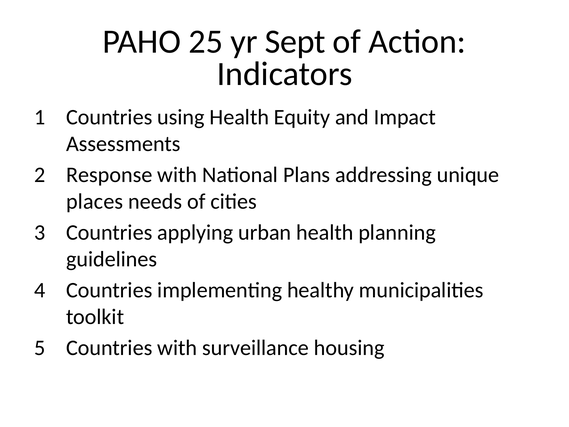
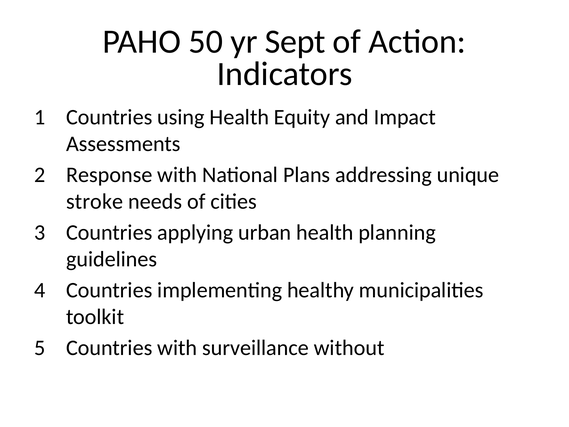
25: 25 -> 50
places: places -> stroke
housing: housing -> without
